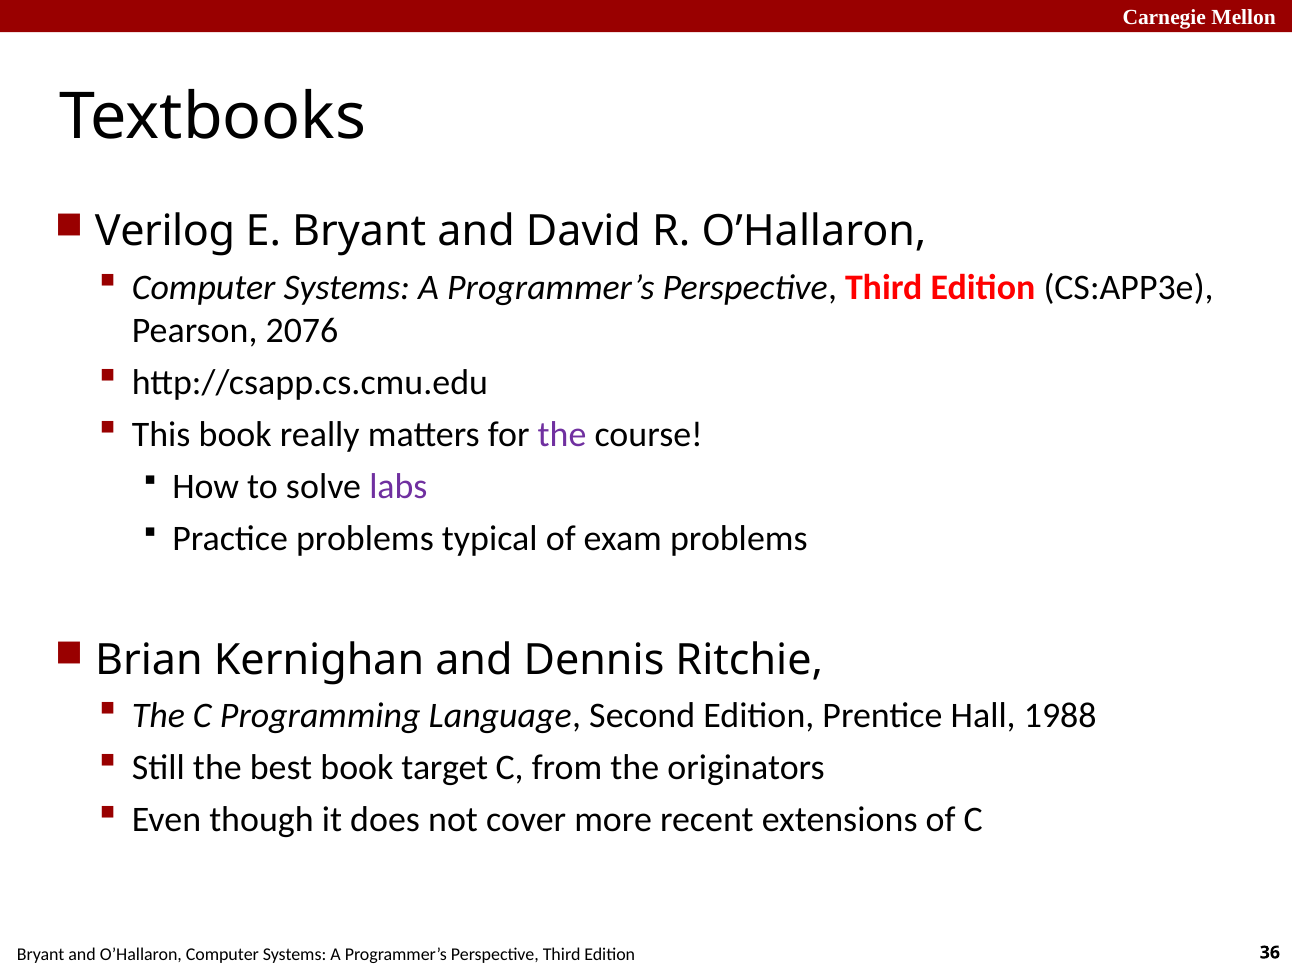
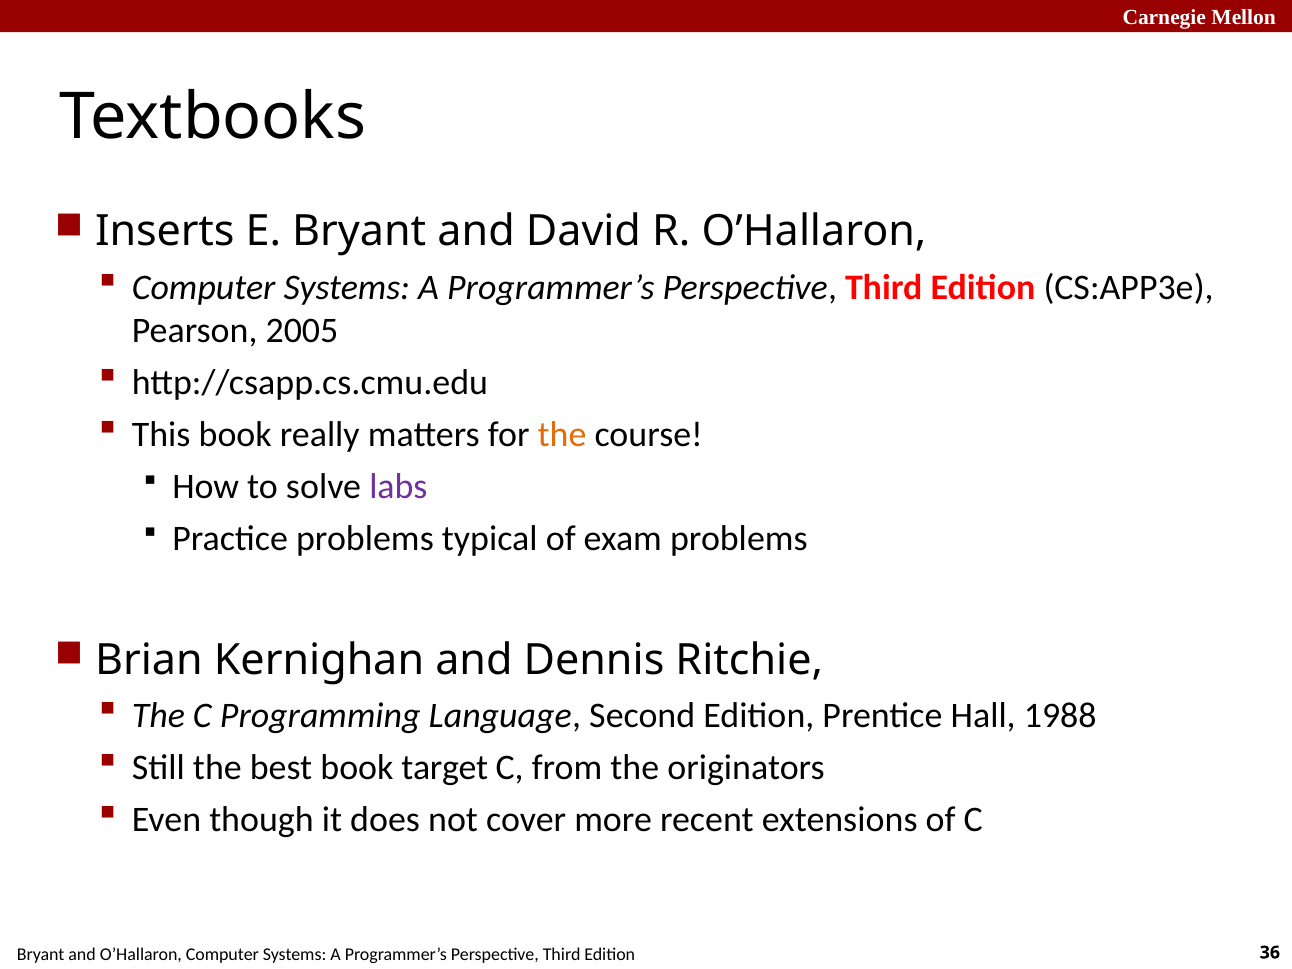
Verilog: Verilog -> Inserts
2076: 2076 -> 2005
the at (562, 435) colour: purple -> orange
